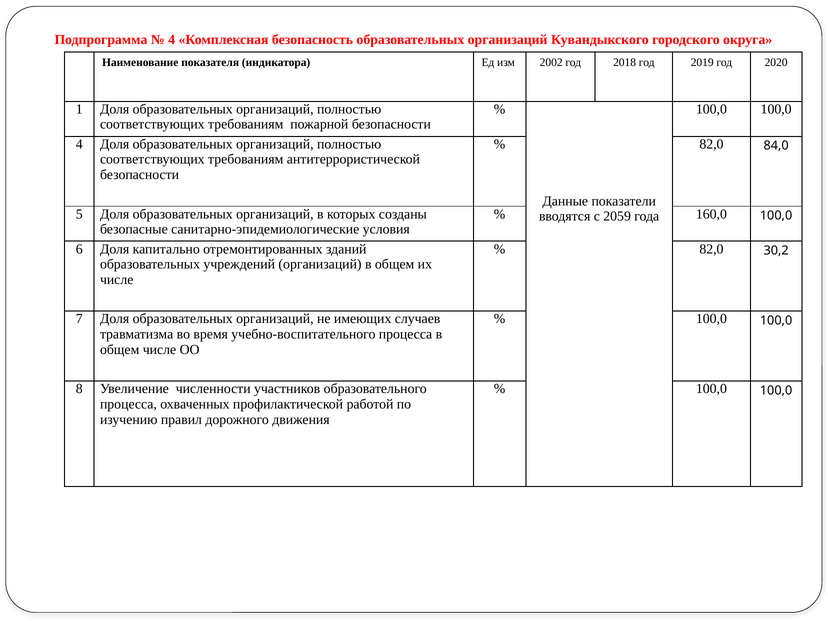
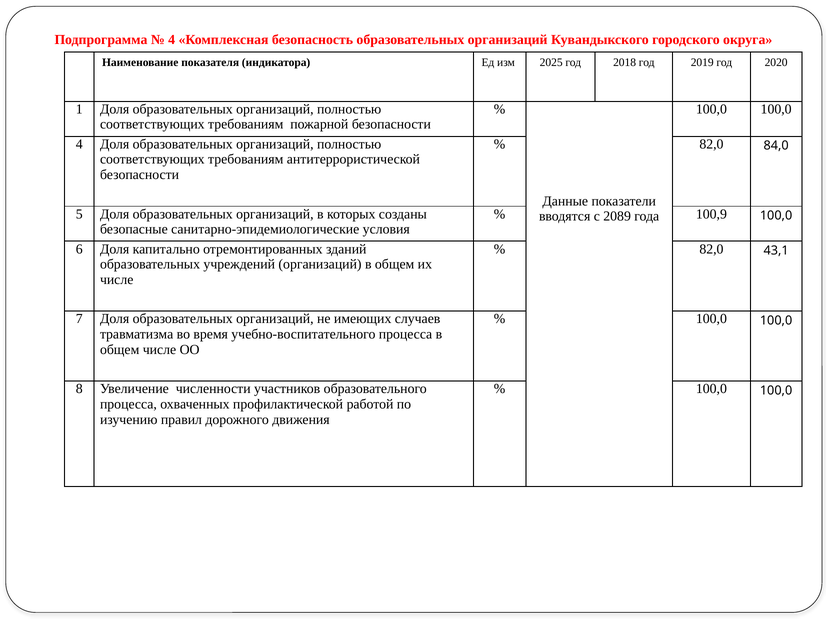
2002: 2002 -> 2025
160,0: 160,0 -> 100,9
2059: 2059 -> 2089
30,2: 30,2 -> 43,1
